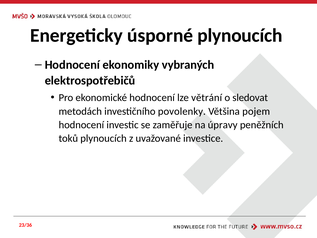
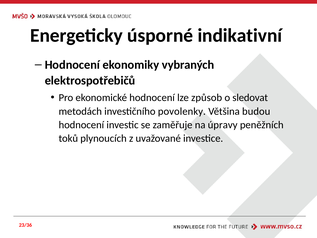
úsporné plynoucích: plynoucích -> indikativní
větrání: větrání -> způsob
pojem: pojem -> budou
